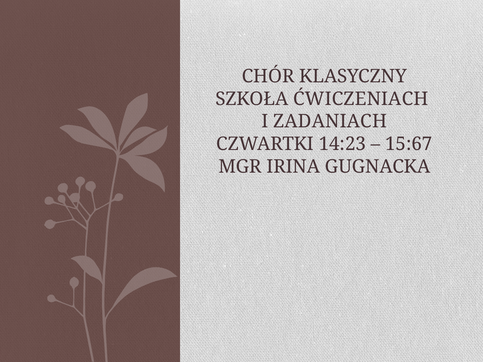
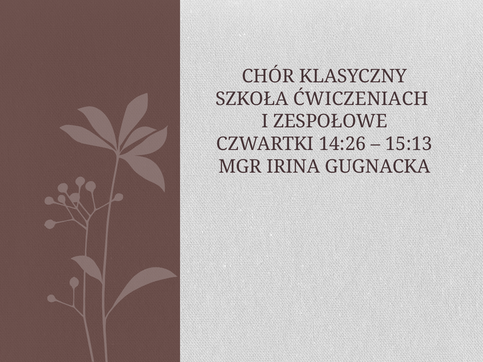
ZADANIACH: ZADANIACH -> ZESPOŁOWE
14:23: 14:23 -> 14:26
15:67: 15:67 -> 15:13
